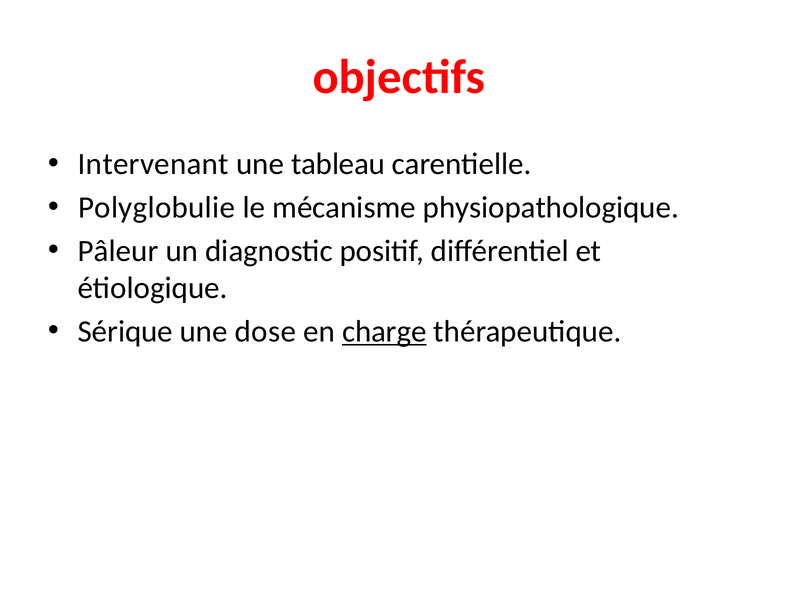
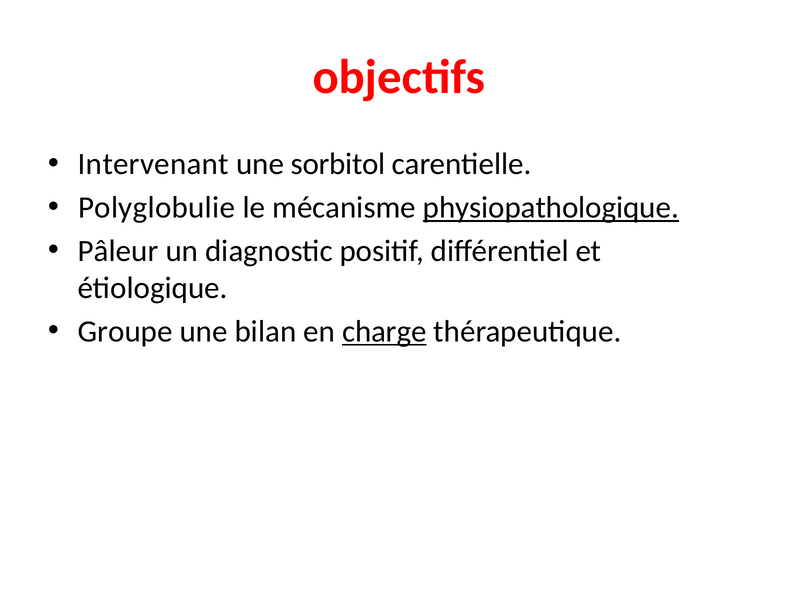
tableau: tableau -> sorbitol
physiopathologique underline: none -> present
Sérique: Sérique -> Groupe
dose: dose -> bilan
